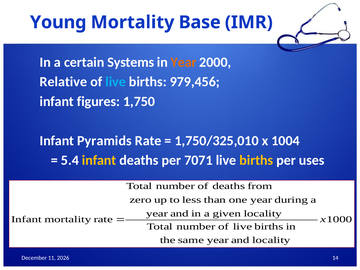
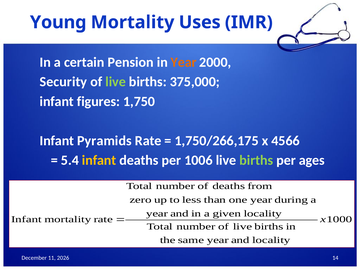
Base: Base -> Uses
Systems: Systems -> Pension
Relative: Relative -> Security
live at (116, 82) colour: light blue -> light green
979,456: 979,456 -> 375,000
1,750/325,010: 1,750/325,010 -> 1,750/266,175
1004: 1004 -> 4566
7071: 7071 -> 1006
births at (256, 160) colour: yellow -> light green
uses: uses -> ages
